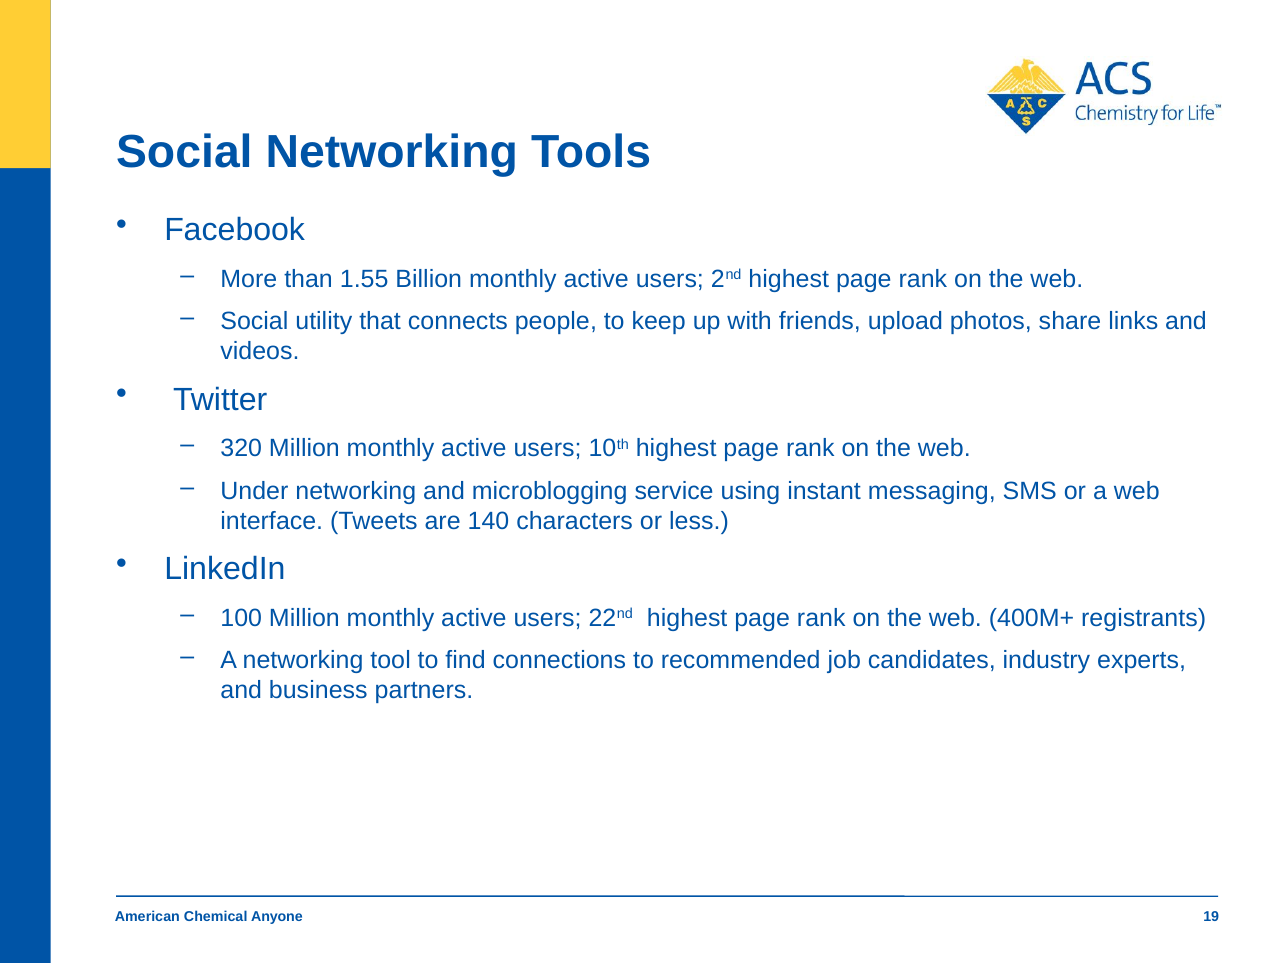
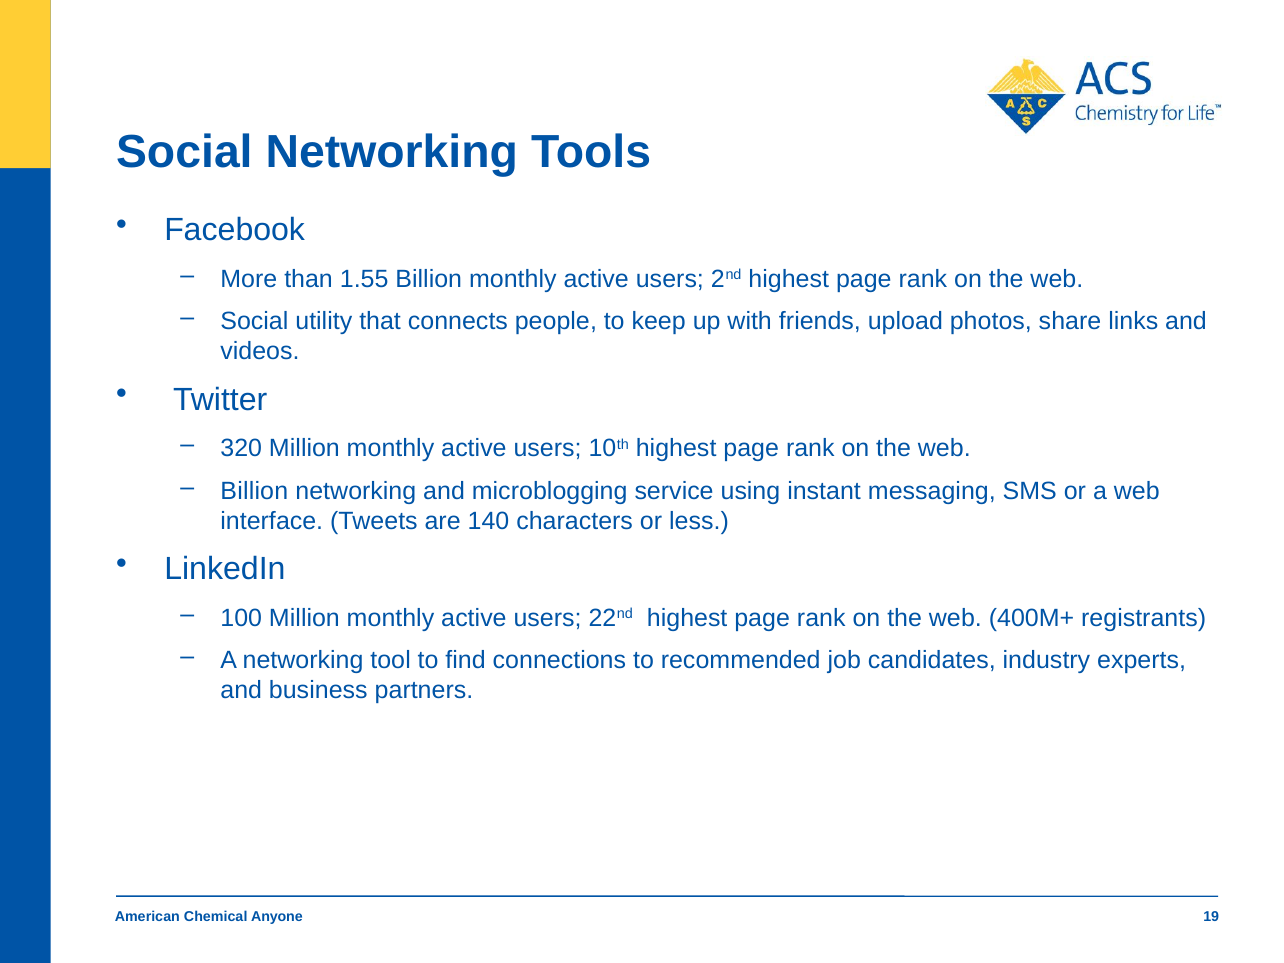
Under at (254, 491): Under -> Billion
